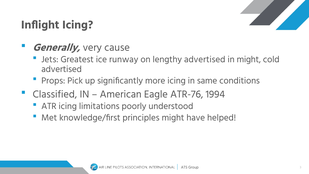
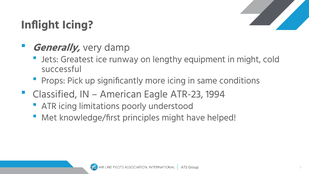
cause: cause -> damp
lengthy advertised: advertised -> equipment
advertised at (62, 69): advertised -> successful
ATR-76: ATR-76 -> ATR-23
